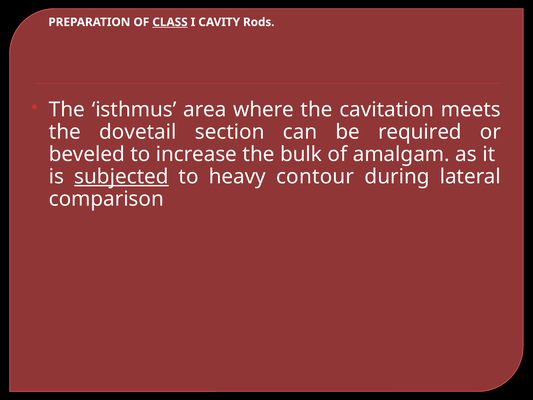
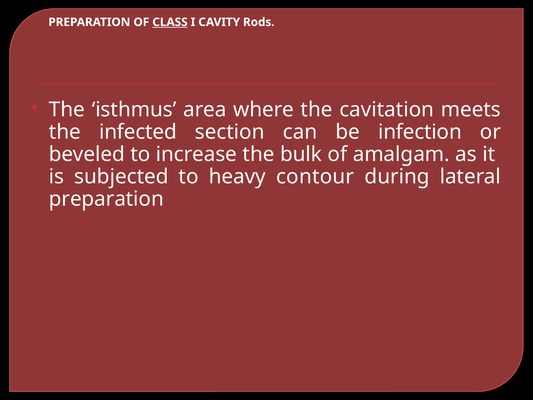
dovetail: dovetail -> infected
required: required -> infection
subjected underline: present -> none
comparison at (106, 199): comparison -> preparation
